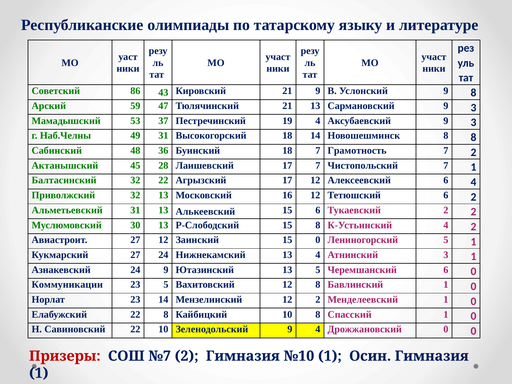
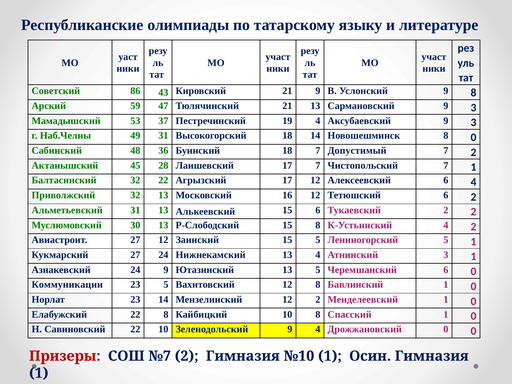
8 8: 8 -> 0
Грамотность: Грамотность -> Допустимый
15 0: 0 -> 5
